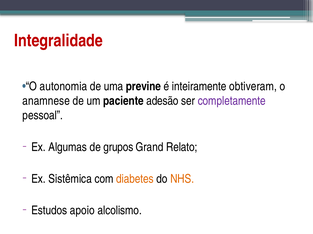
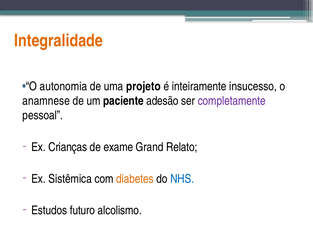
Integralidade colour: red -> orange
previne: previne -> projeto
obtiveram: obtiveram -> insucesso
Algumas: Algumas -> Crianças
grupos: grupos -> exame
NHS colour: orange -> blue
apoio: apoio -> futuro
